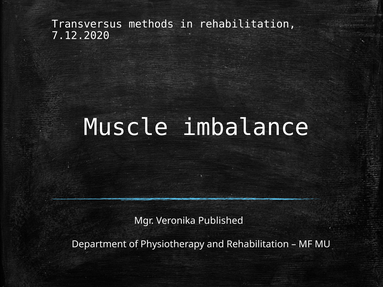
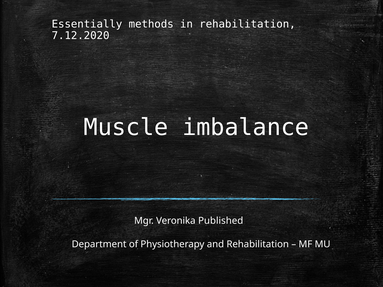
Transversus: Transversus -> Essentially
